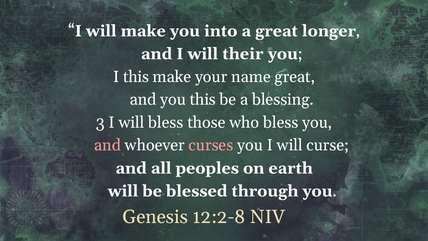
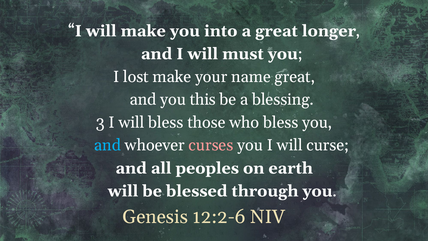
their: their -> must
I this: this -> lost
and at (108, 145) colour: pink -> light blue
12:2-8: 12:2-8 -> 12:2-6
